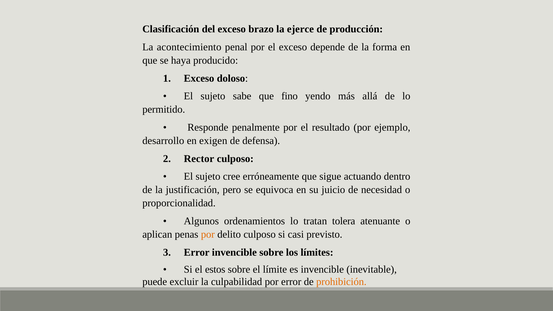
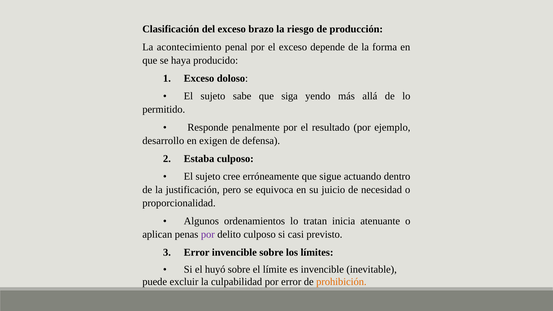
ejerce: ejerce -> riesgo
fino: fino -> siga
Rector: Rector -> Estaba
tolera: tolera -> inicia
por at (208, 234) colour: orange -> purple
estos: estos -> huyó
